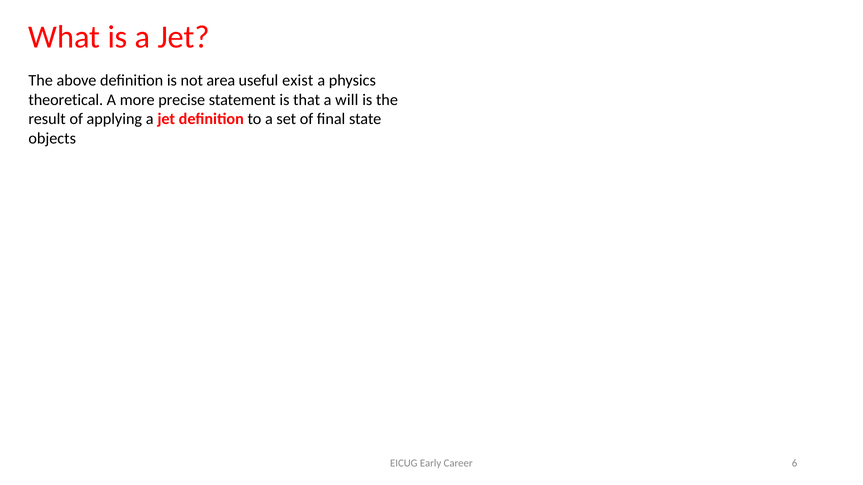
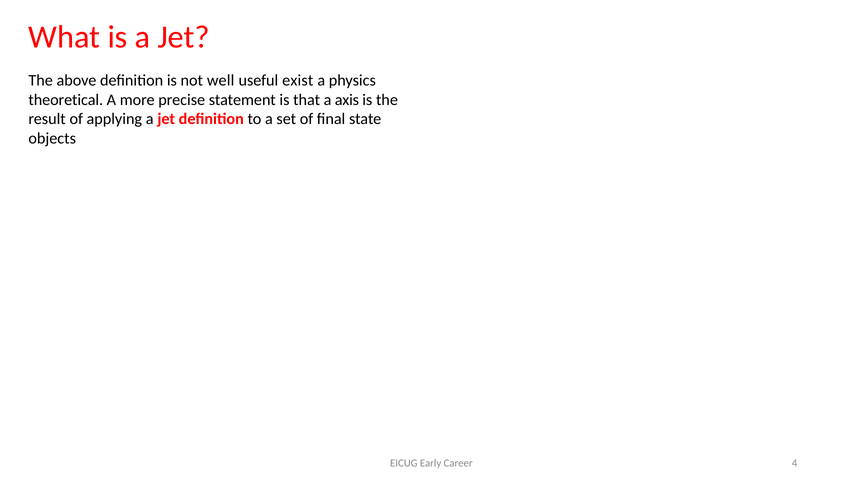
area: area -> well
will: will -> axis
6: 6 -> 4
